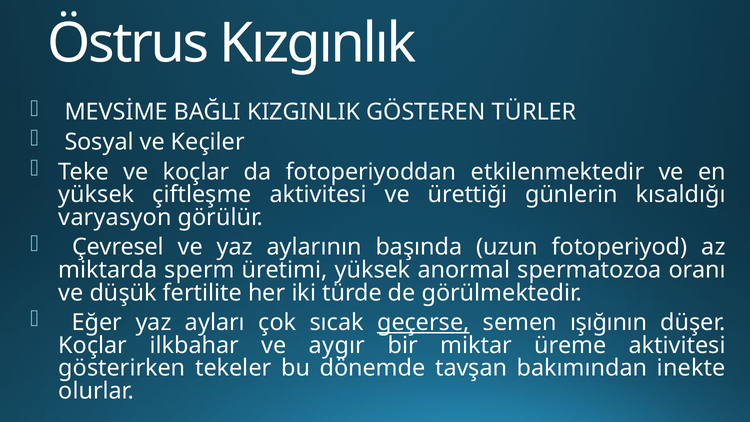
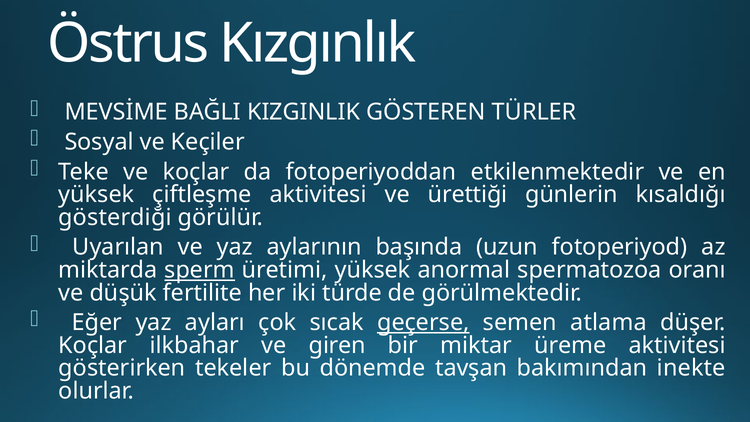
varyasyon: varyasyon -> gösterdiği
Çevresel: Çevresel -> Uyarılan
sperm underline: none -> present
ışığının: ışığının -> atlama
aygır: aygır -> giren
